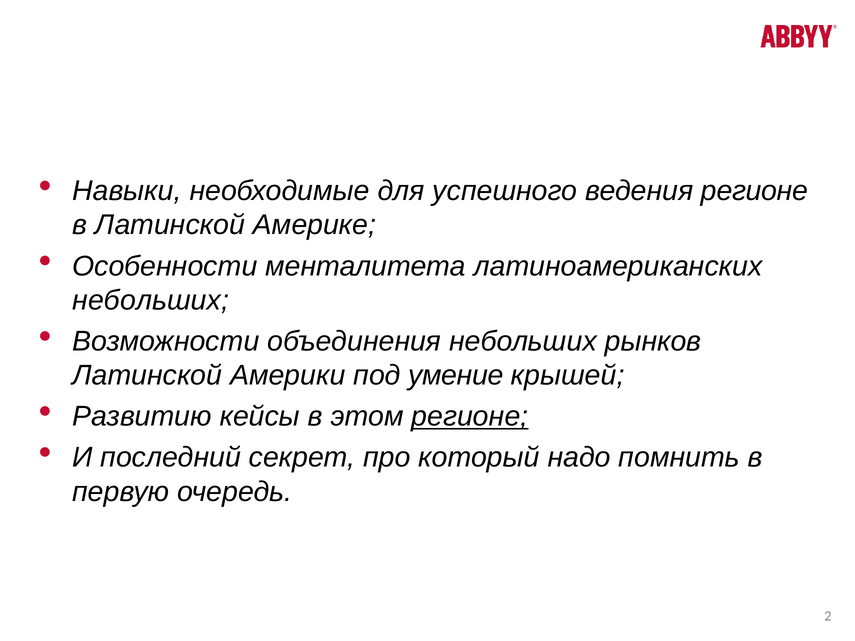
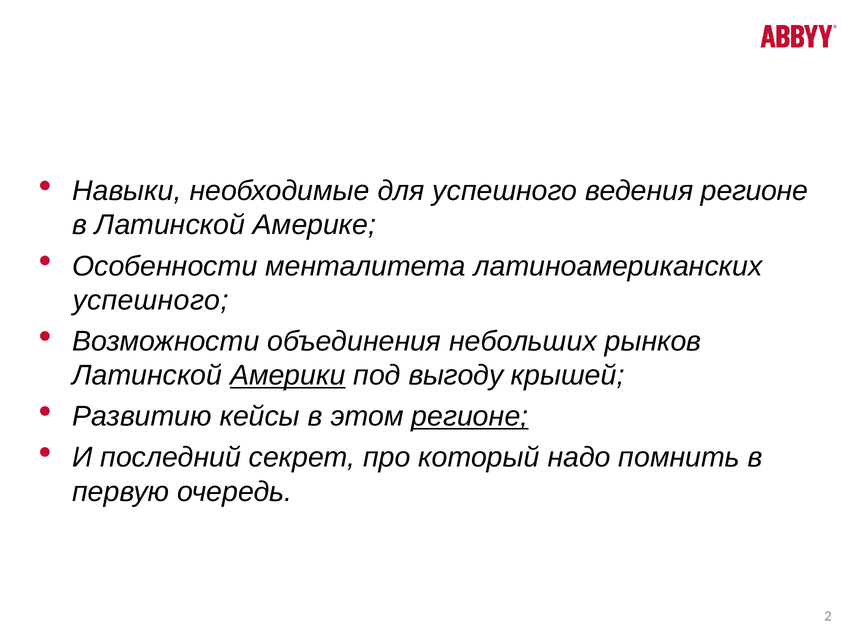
небольших at (151, 300): небольших -> успешного
Америки underline: none -> present
умение: умение -> выгоду
